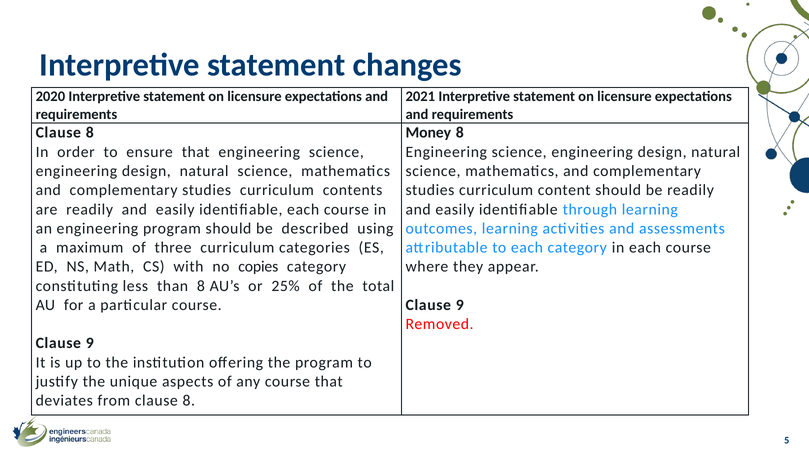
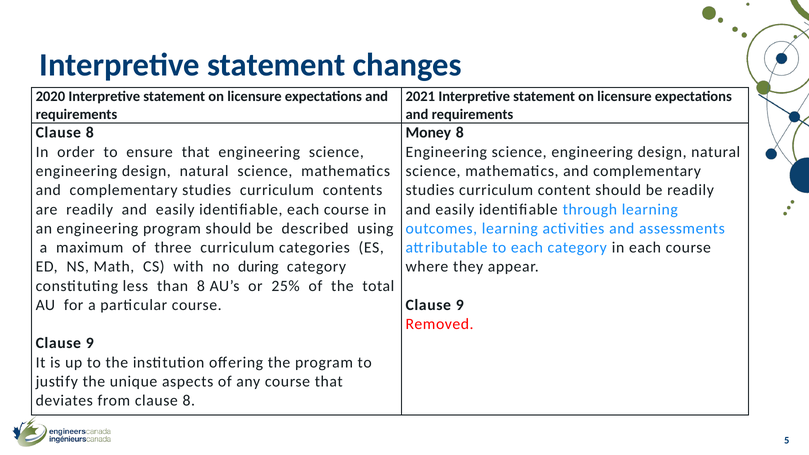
copies: copies -> during
